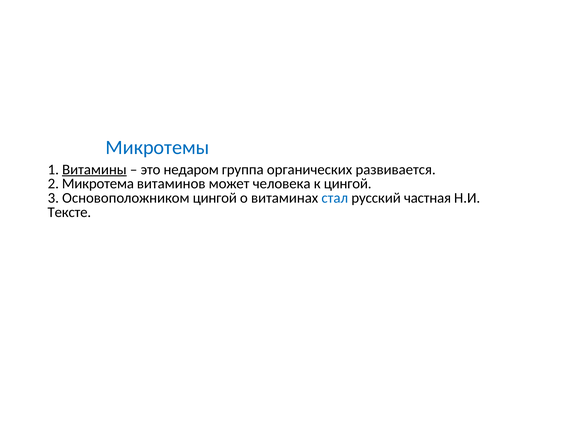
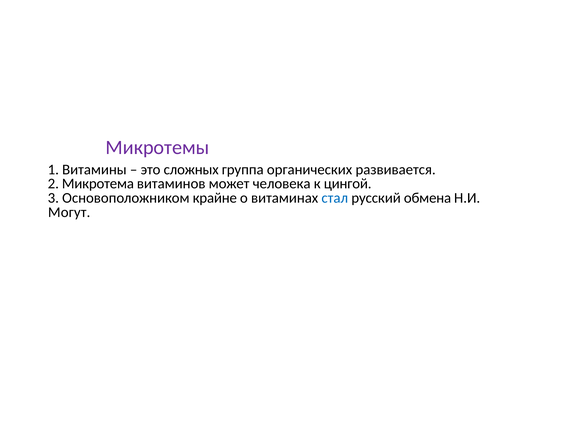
Микротемы colour: blue -> purple
Витамины underline: present -> none
недаром: недаром -> сложных
Основоположником цингой: цингой -> крайне
частная: частная -> обмена
Тексте: Тексте -> Могут
